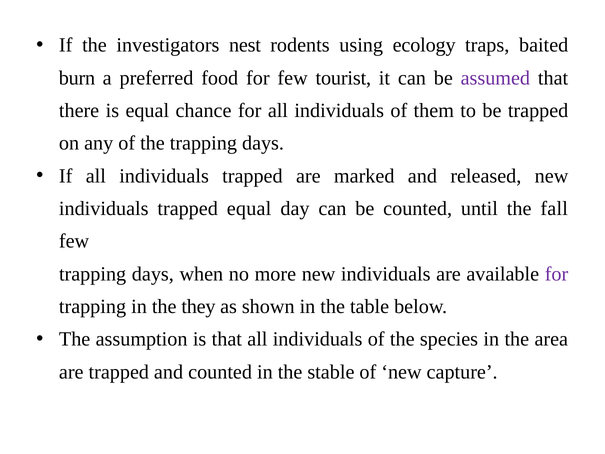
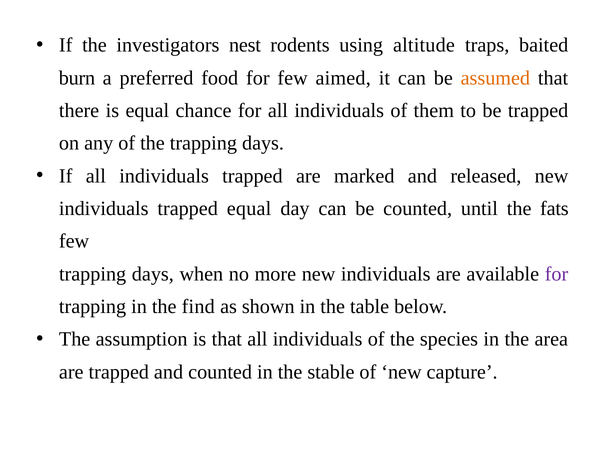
ecology: ecology -> altitude
tourist: tourist -> aimed
assumed colour: purple -> orange
fall: fall -> fats
they: they -> find
